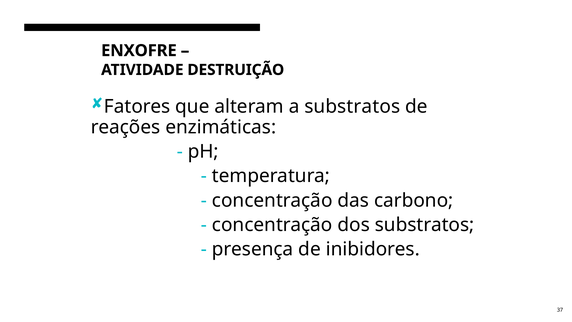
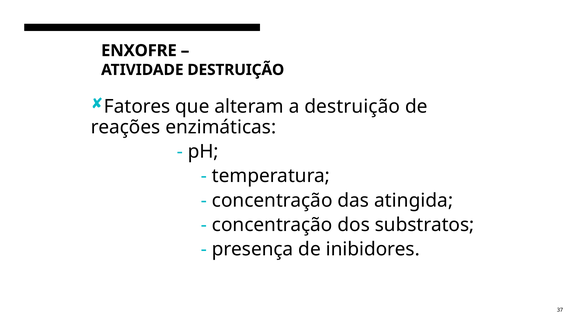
a substratos: substratos -> destruição
carbono: carbono -> atingida
